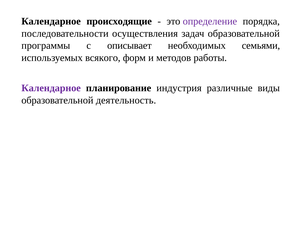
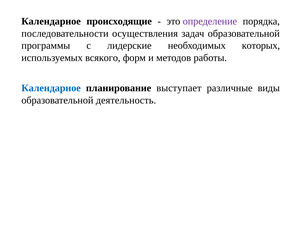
описывает: описывает -> лидерские
семьями: семьями -> которых
Календарное at (51, 88) colour: purple -> blue
индустрия: индустрия -> выступает
